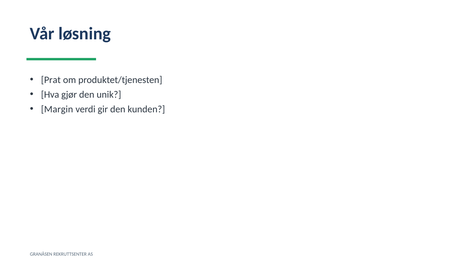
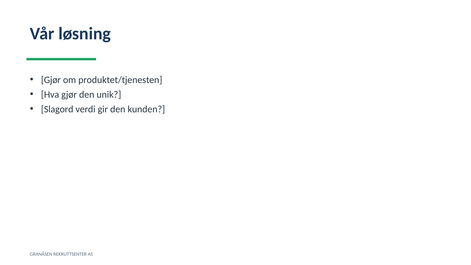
Prat at (51, 80): Prat -> Gjør
Margin: Margin -> Slagord
